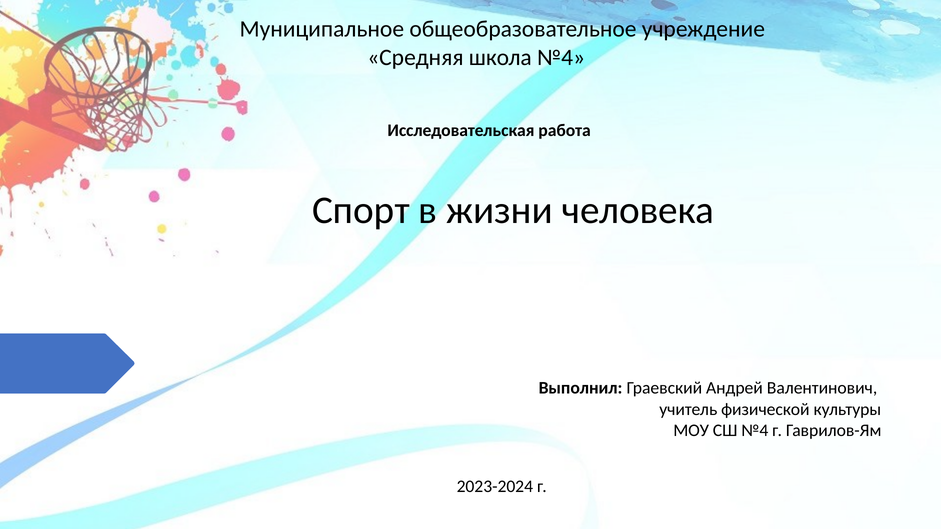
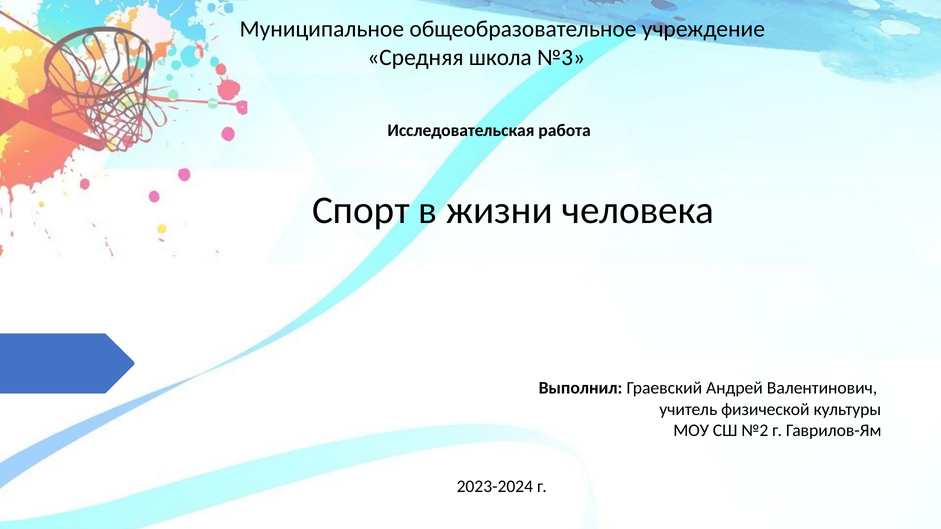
школа №4: №4 -> №3
СШ №4: №4 -> №2
